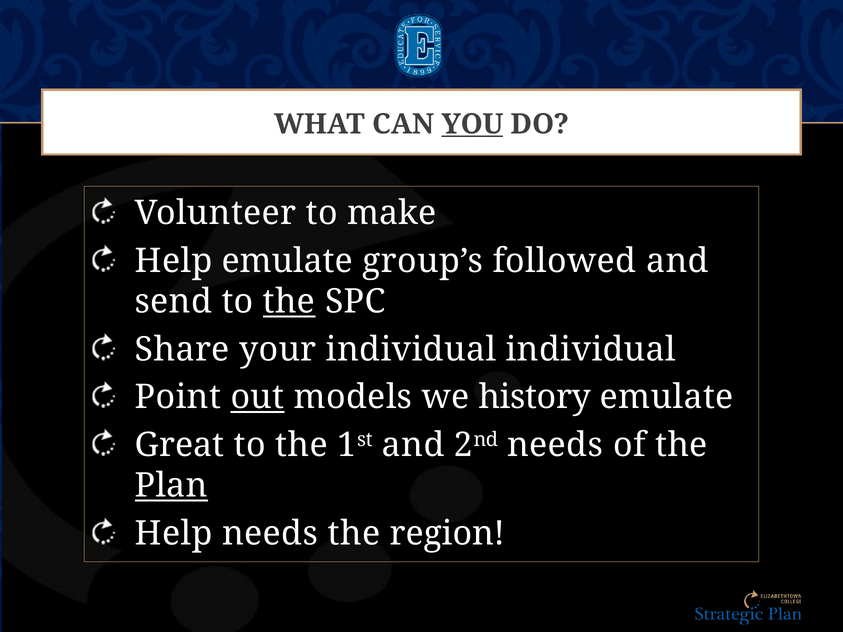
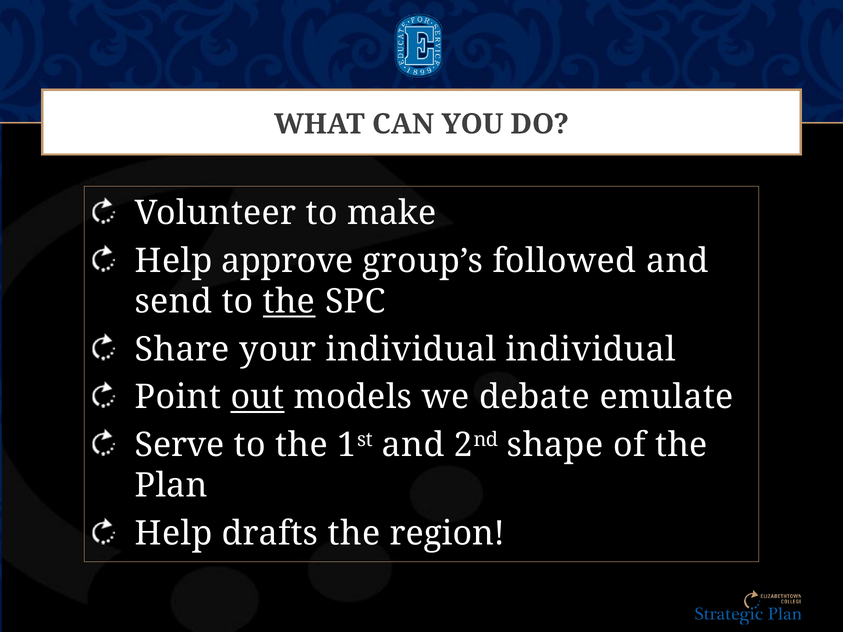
YOU underline: present -> none
Help emulate: emulate -> approve
history: history -> debate
Great: Great -> Serve
2nd needs: needs -> shape
Plan underline: present -> none
Help needs: needs -> drafts
